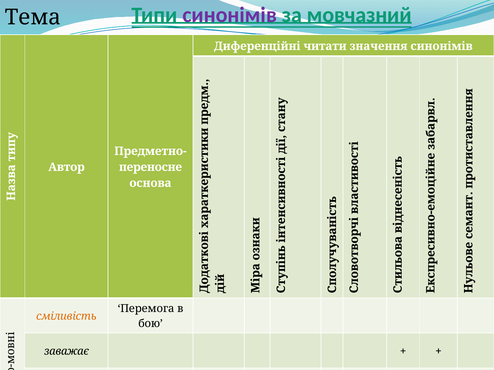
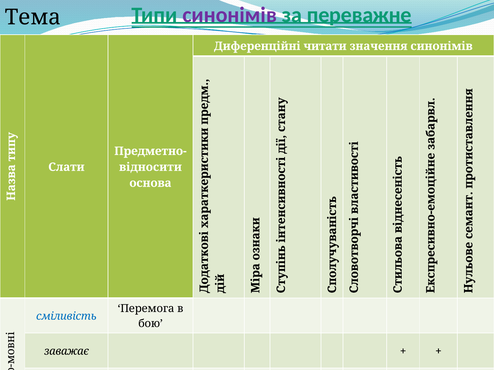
мовчазний: мовчазний -> переважне
Автор: Автор -> Слати
переносне: переносне -> відносити
сміливість colour: orange -> blue
